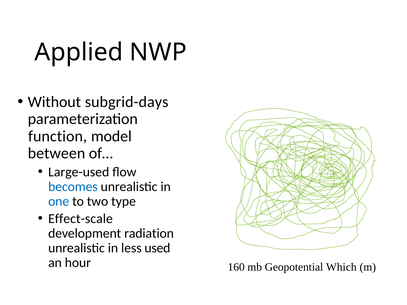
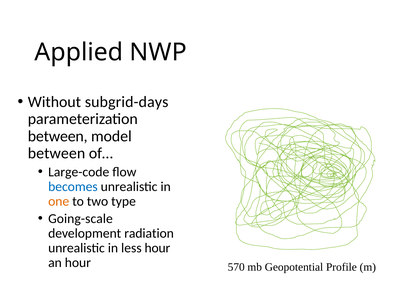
function at (58, 136): function -> between
Large-used: Large-used -> Large-code
one colour: blue -> orange
Effect-scale: Effect-scale -> Going-scale
less used: used -> hour
160: 160 -> 570
Which: Which -> Profile
